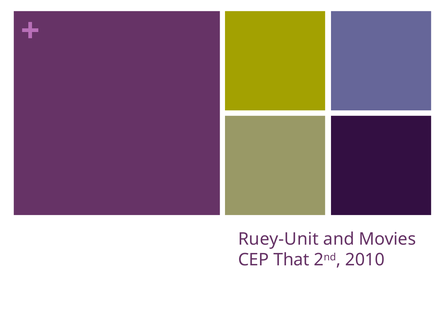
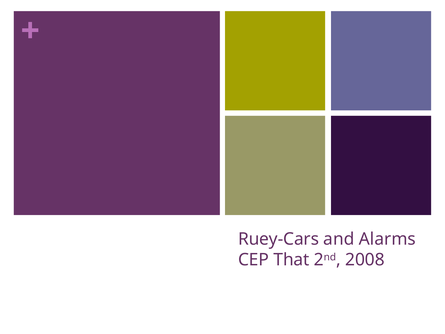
Ruey-Unit: Ruey-Unit -> Ruey-Cars
Movies: Movies -> Alarms
2010: 2010 -> 2008
